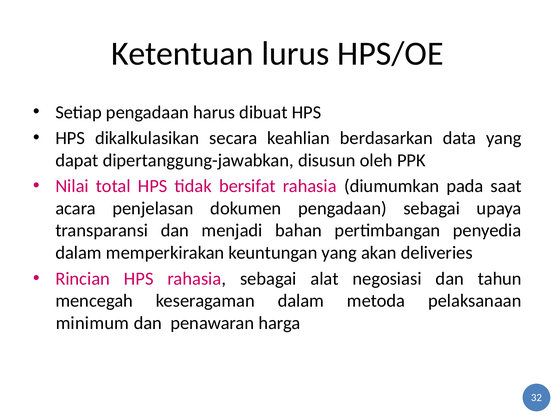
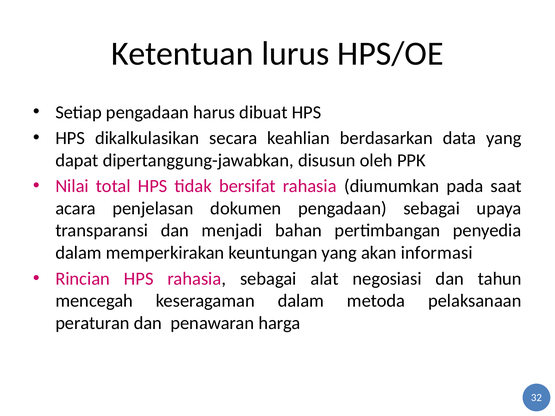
deliveries: deliveries -> informasi
minimum: minimum -> peraturan
